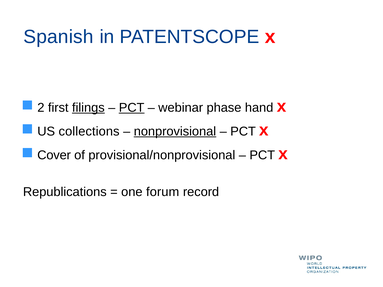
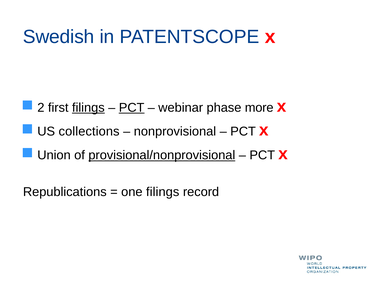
Spanish: Spanish -> Swedish
hand: hand -> more
nonprovisional underline: present -> none
Cover: Cover -> Union
provisional/nonprovisional underline: none -> present
one forum: forum -> filings
